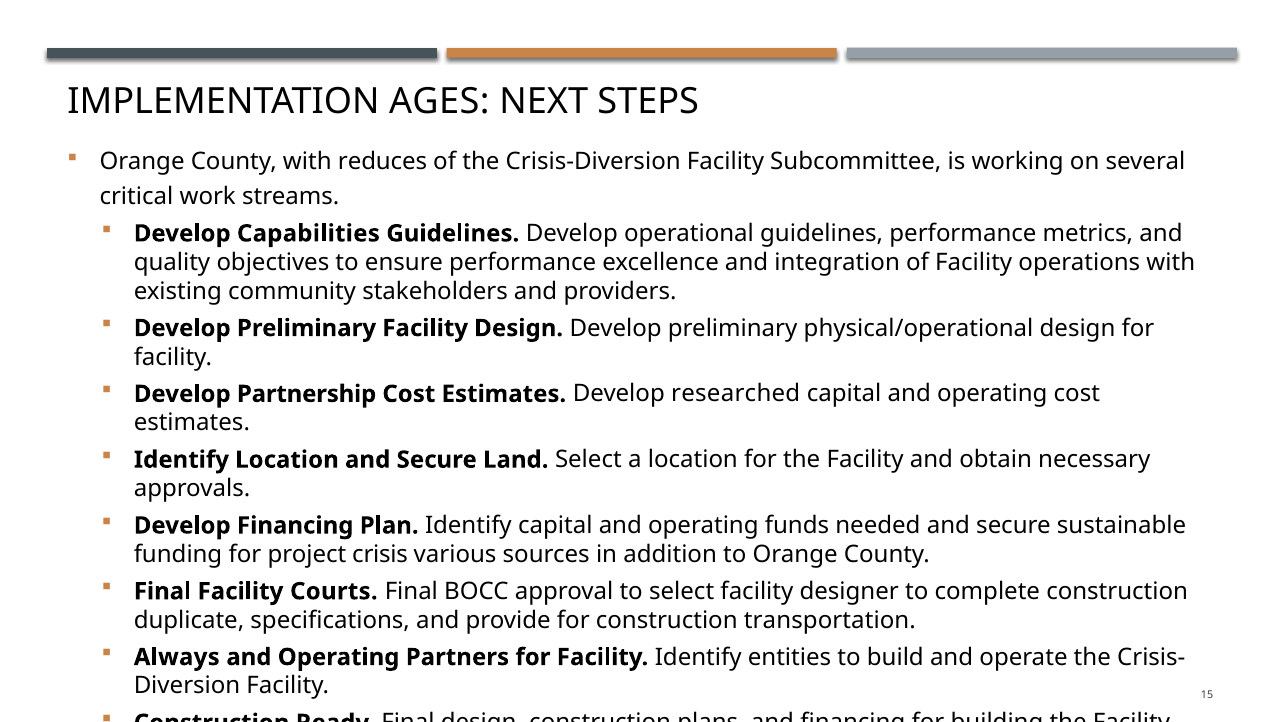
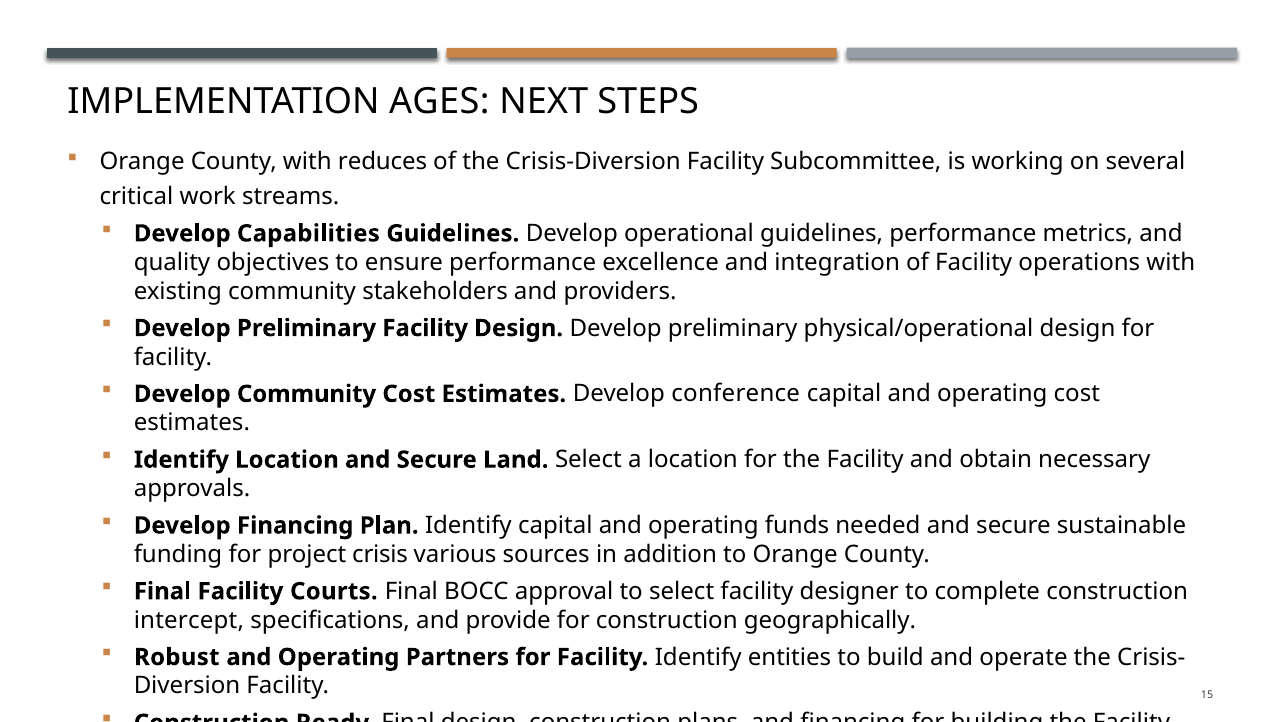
Develop Partnership: Partnership -> Community
researched: researched -> conference
duplicate: duplicate -> intercept
transportation: transportation -> geographically
Always: Always -> Robust
